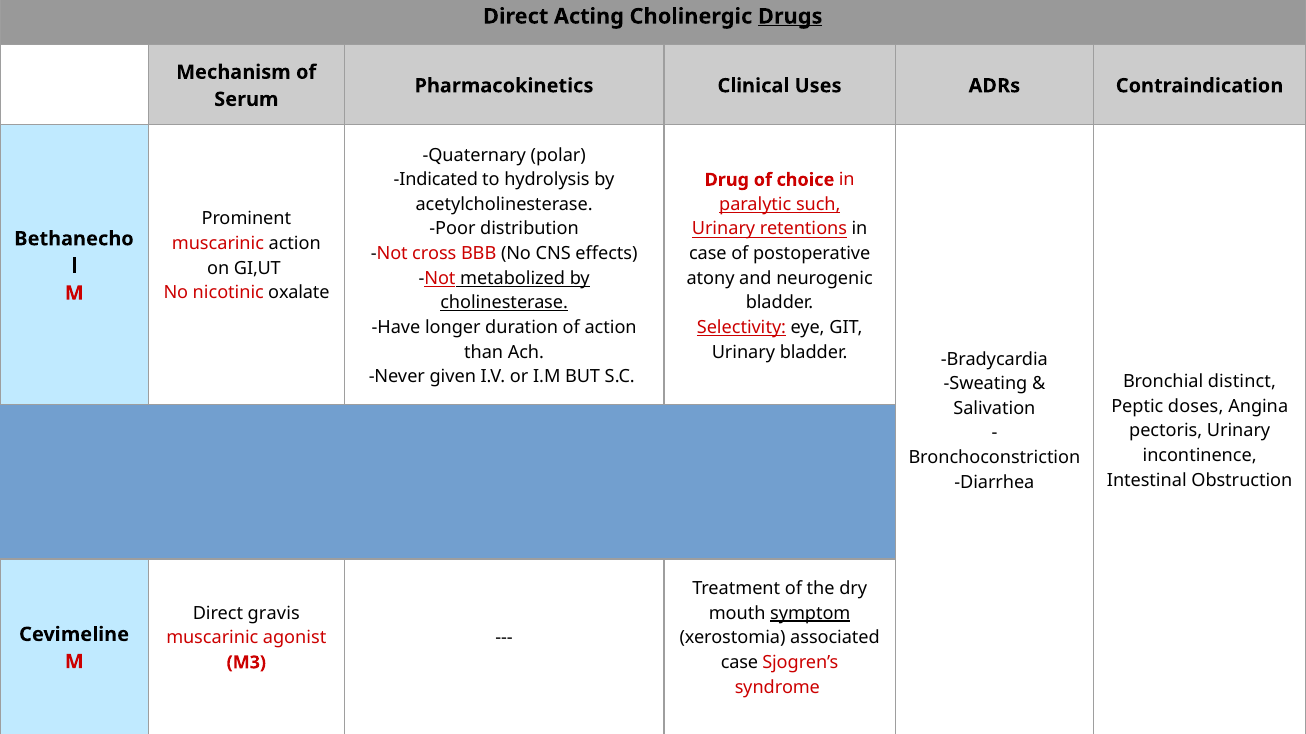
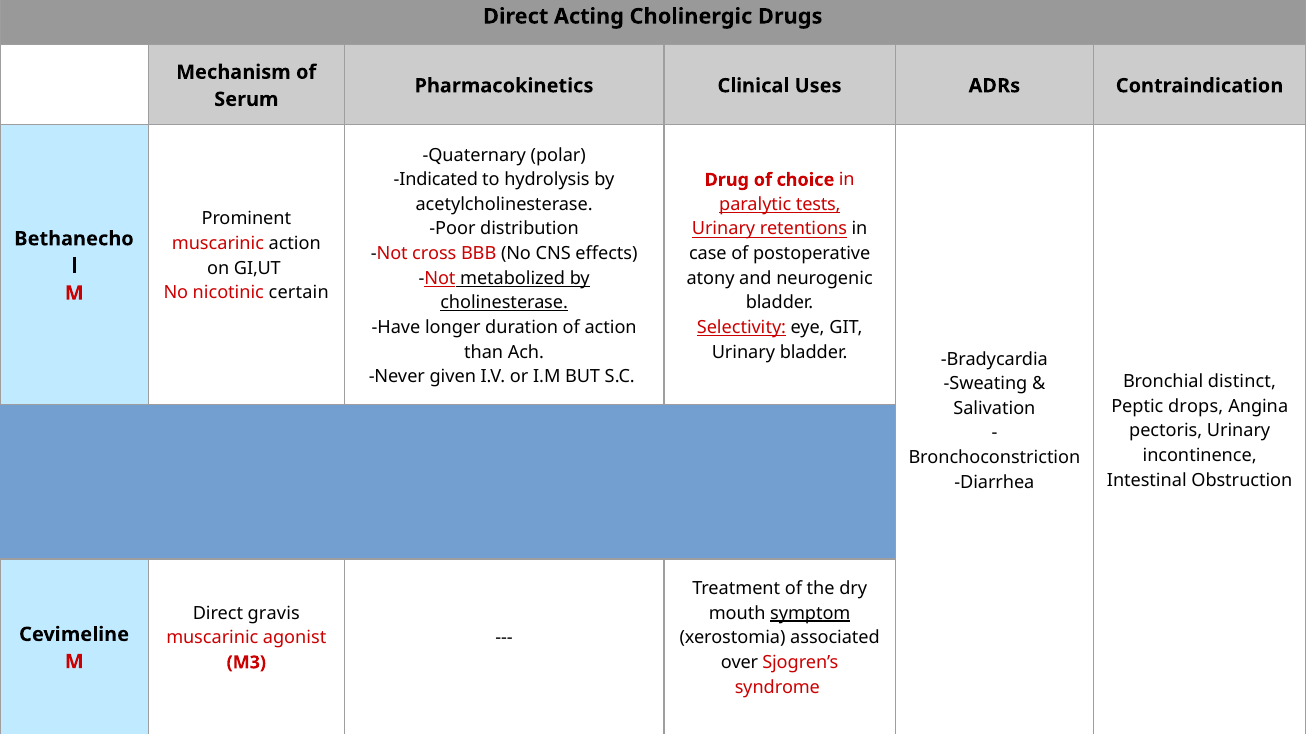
Drugs underline: present -> none
such: such -> tests
oxalate: oxalate -> certain
doses: doses -> drops
case at (739, 663): case -> over
